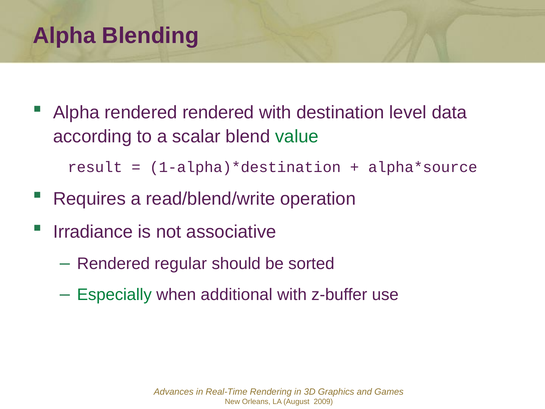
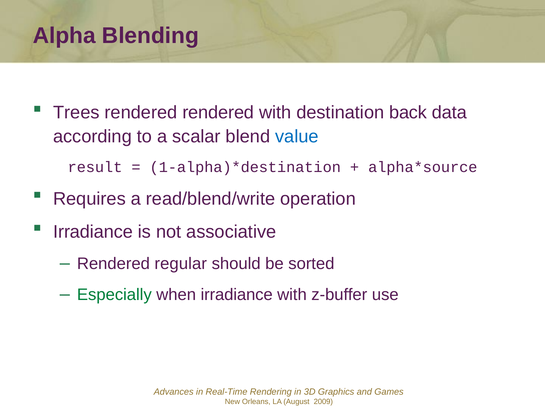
Alpha at (76, 112): Alpha -> Trees
level: level -> back
value colour: green -> blue
when additional: additional -> irradiance
